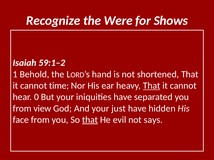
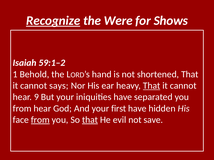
Recognize underline: none -> present
time: time -> says
0: 0 -> 9
view at (42, 109): view -> hear
just: just -> first
from at (40, 120) underline: none -> present
says: says -> save
